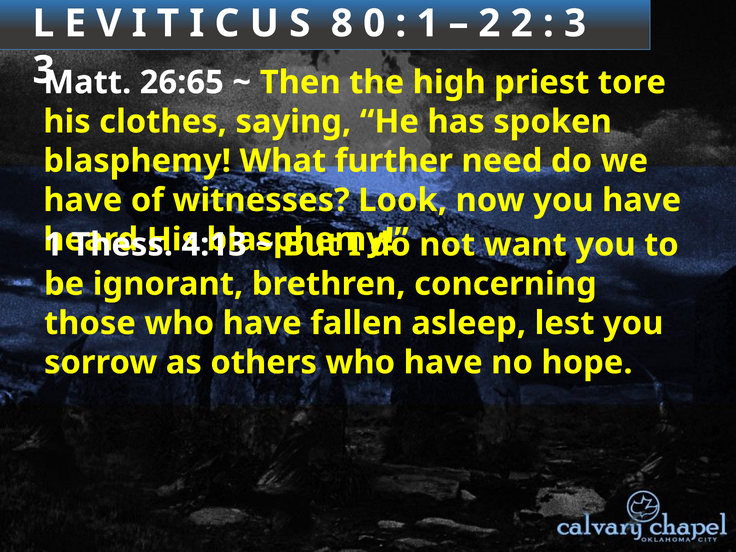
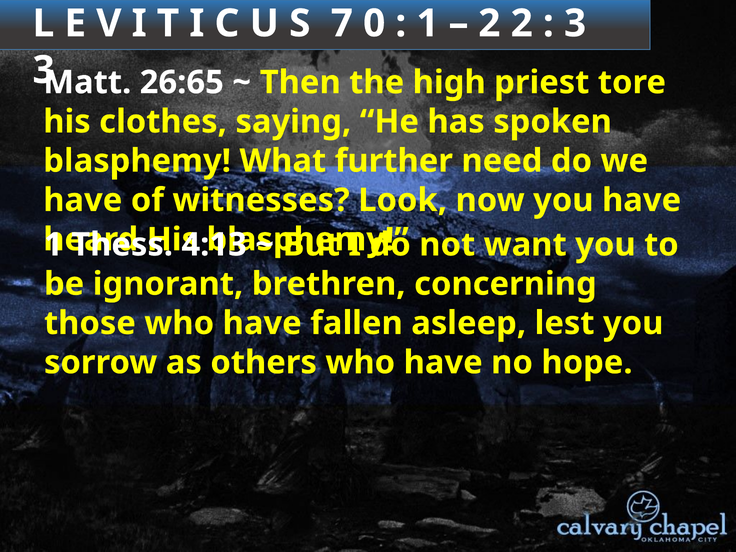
8: 8 -> 7
